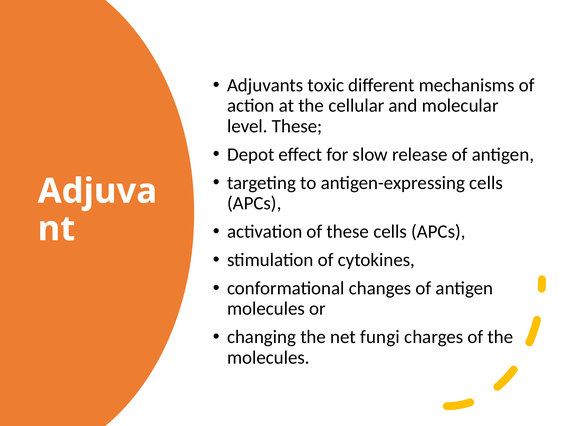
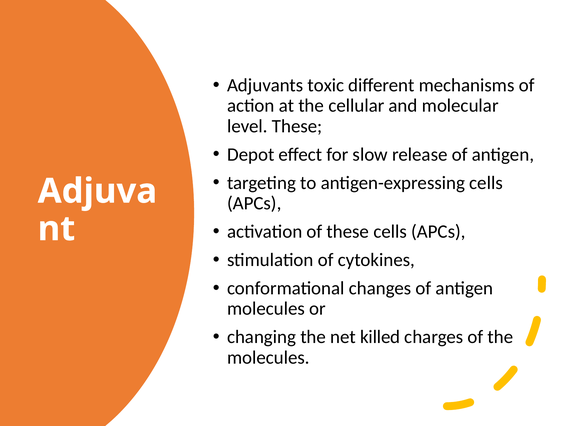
fungi: fungi -> killed
